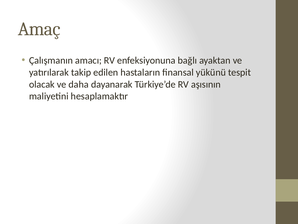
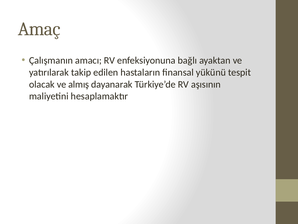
daha: daha -> almış
